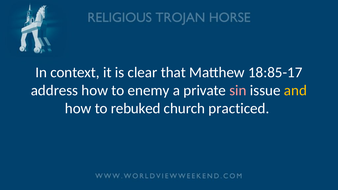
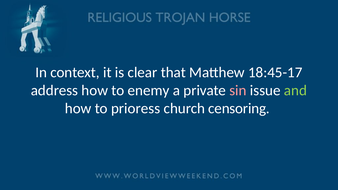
18:85-17: 18:85-17 -> 18:45-17
and colour: yellow -> light green
rebuked: rebuked -> prioress
practiced: practiced -> censoring
